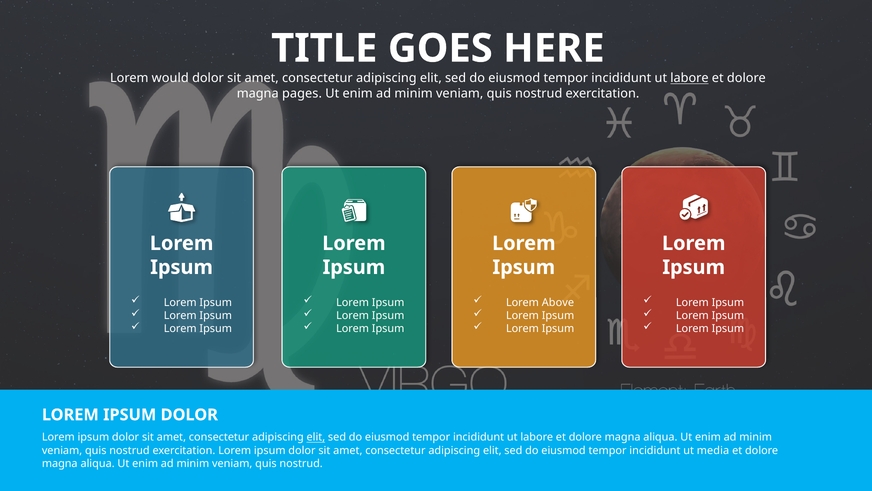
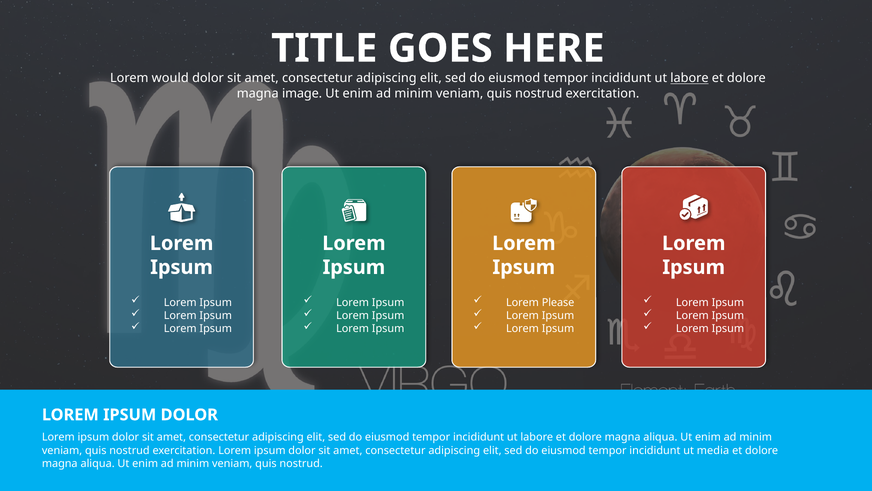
pages: pages -> image
Above: Above -> Please
elit at (316, 437) underline: present -> none
